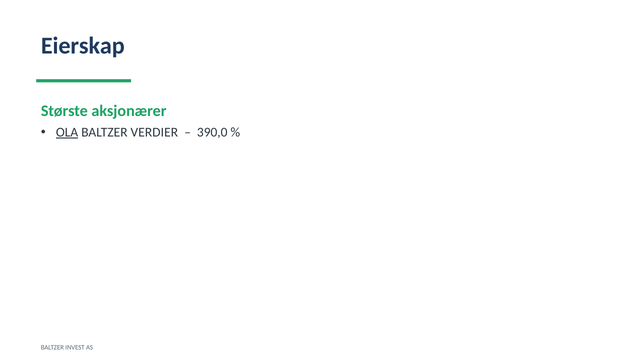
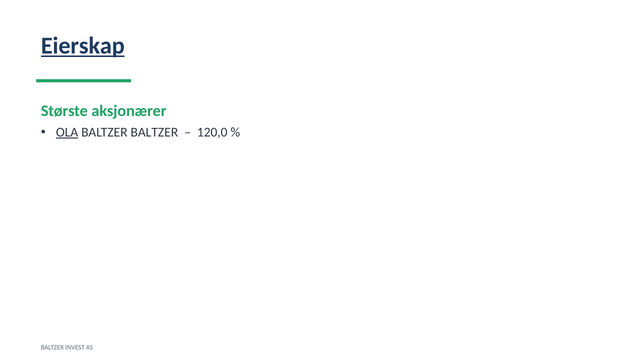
Eierskap underline: none -> present
BALTZER VERDIER: VERDIER -> BALTZER
390,0: 390,0 -> 120,0
